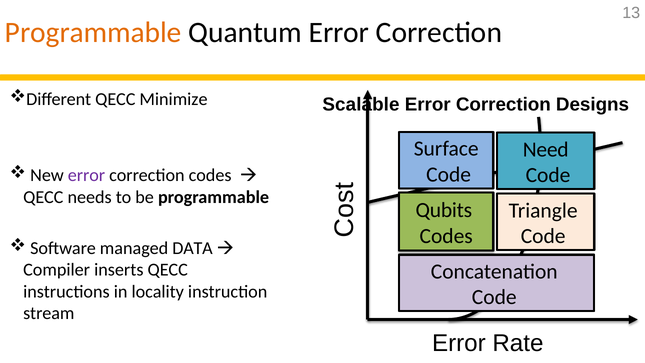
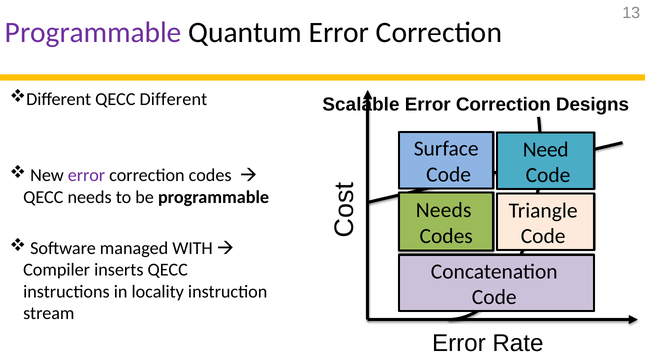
Programmable at (93, 32) colour: orange -> purple
QECC Minimize: Minimize -> Different
Qubits at (444, 210): Qubits -> Needs
DATA: DATA -> WITH
